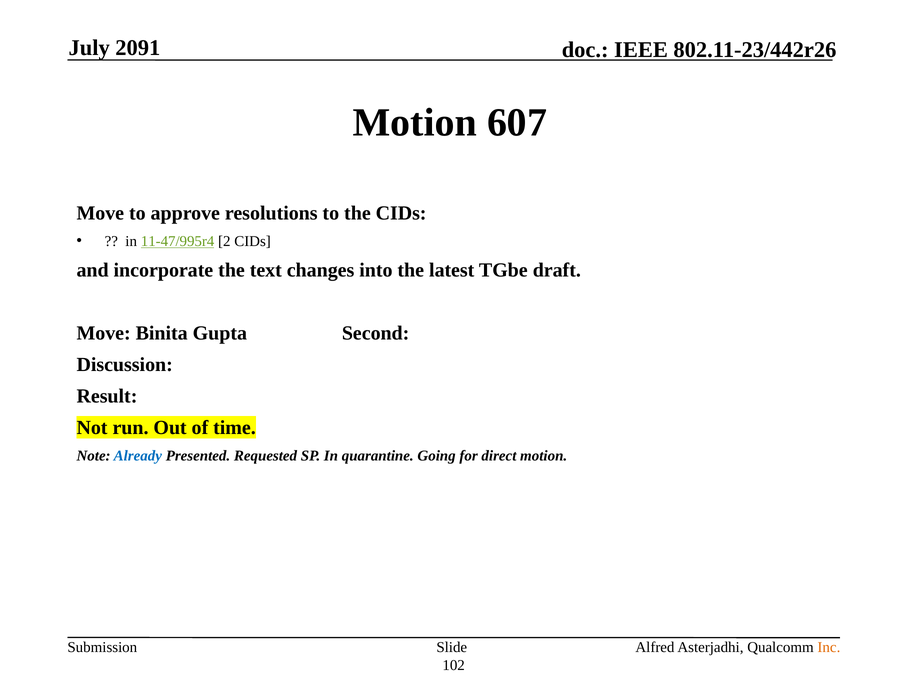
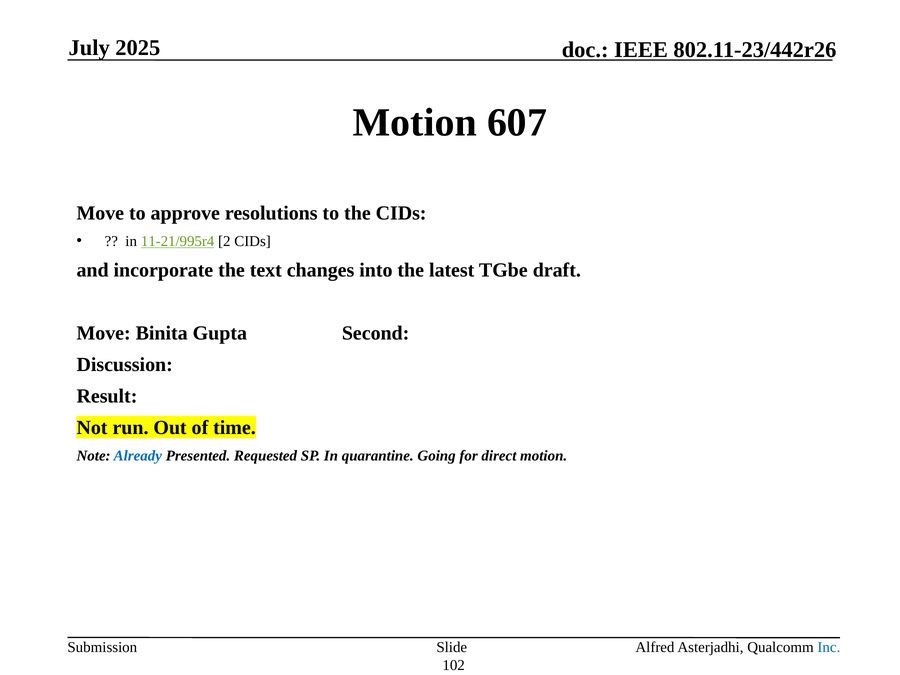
2091: 2091 -> 2025
11-47/995r4: 11-47/995r4 -> 11-21/995r4
Inc colour: orange -> blue
